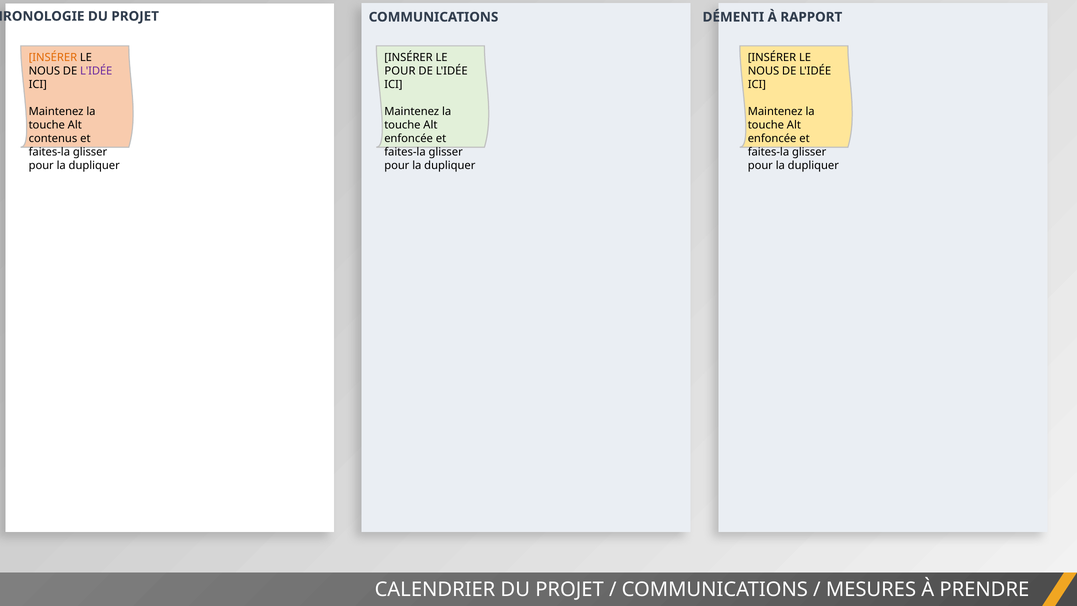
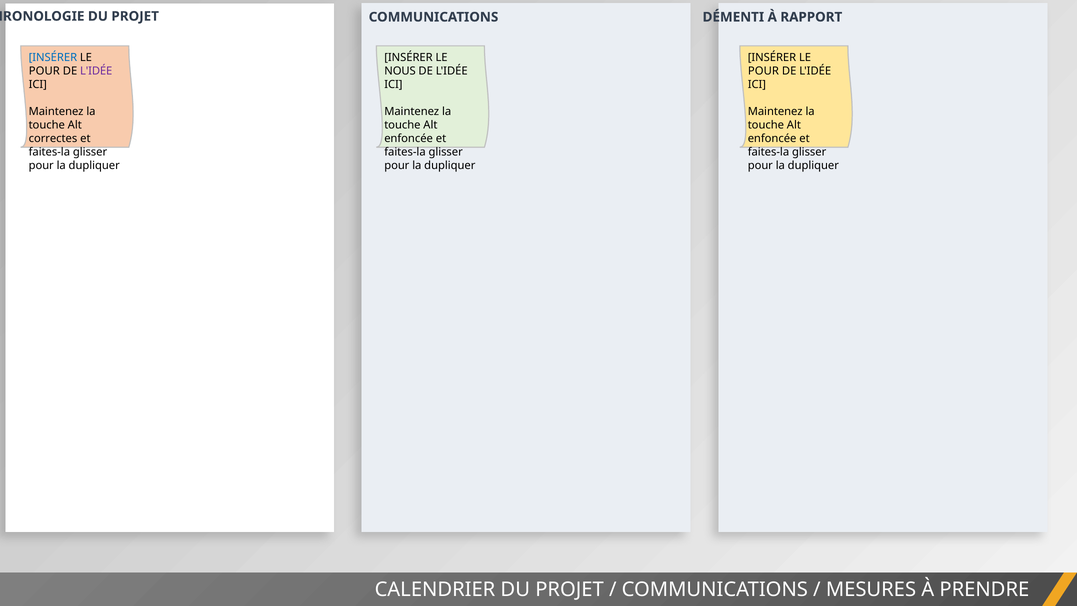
INSÉRER at (53, 58) colour: orange -> blue
NOUS at (44, 71): NOUS -> POUR
POUR at (400, 71): POUR -> NOUS
NOUS at (764, 71): NOUS -> POUR
contenus: contenus -> correctes
